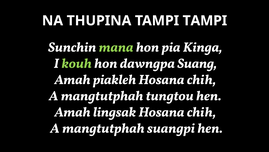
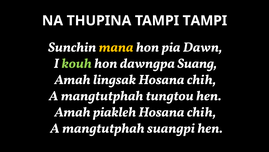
mana colour: light green -> yellow
Kinga: Kinga -> Dawn
piakleh: piakleh -> lingsak
lingsak: lingsak -> piakleh
